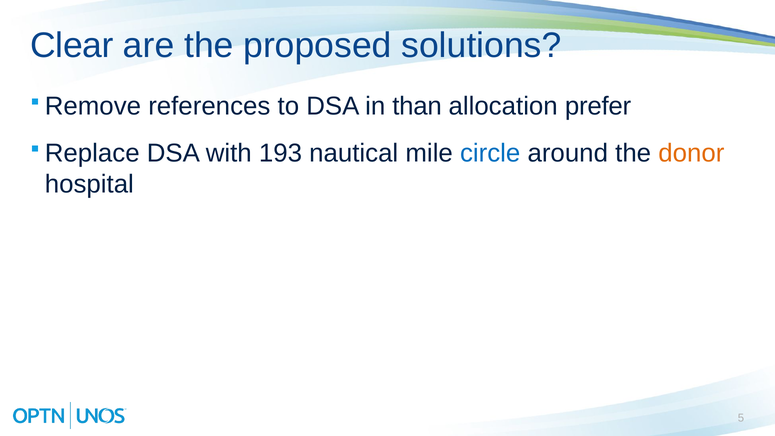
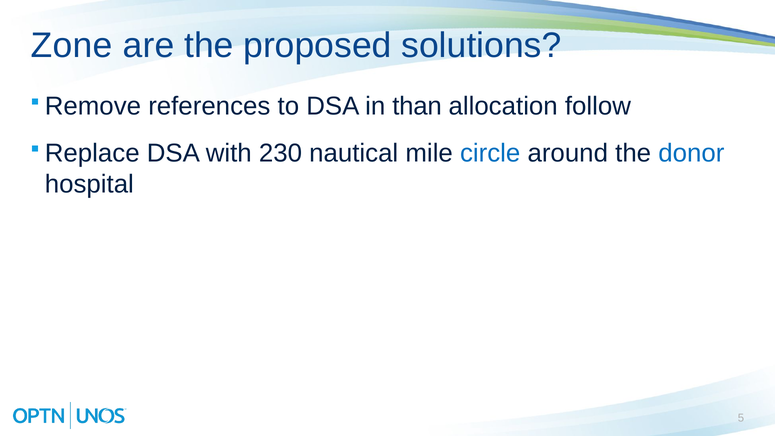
Clear: Clear -> Zone
prefer: prefer -> follow
193: 193 -> 230
donor colour: orange -> blue
